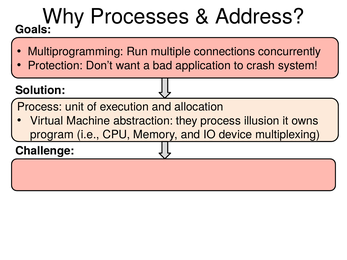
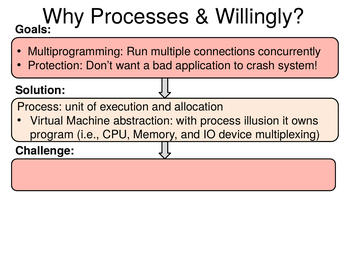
Address: Address -> Willingly
they: they -> with
